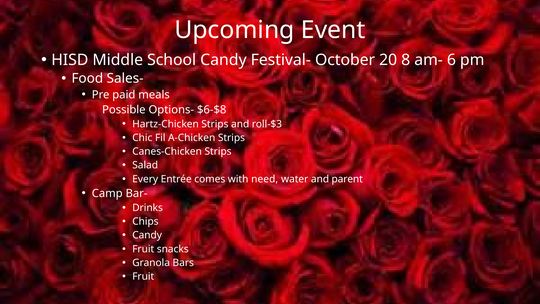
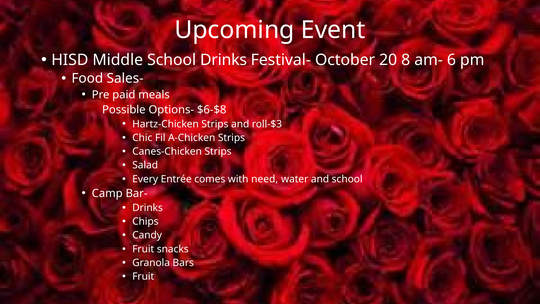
School Candy: Candy -> Drinks
and parent: parent -> school
